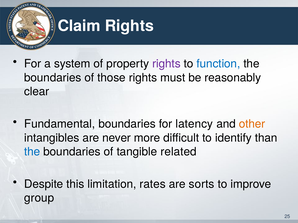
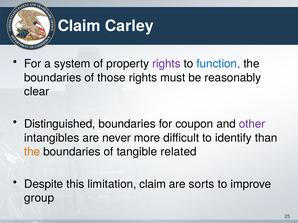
Claim Rights: Rights -> Carley
Fundamental: Fundamental -> Distinguished
latency: latency -> coupon
other colour: orange -> purple
the at (32, 152) colour: blue -> orange
limitation rates: rates -> claim
